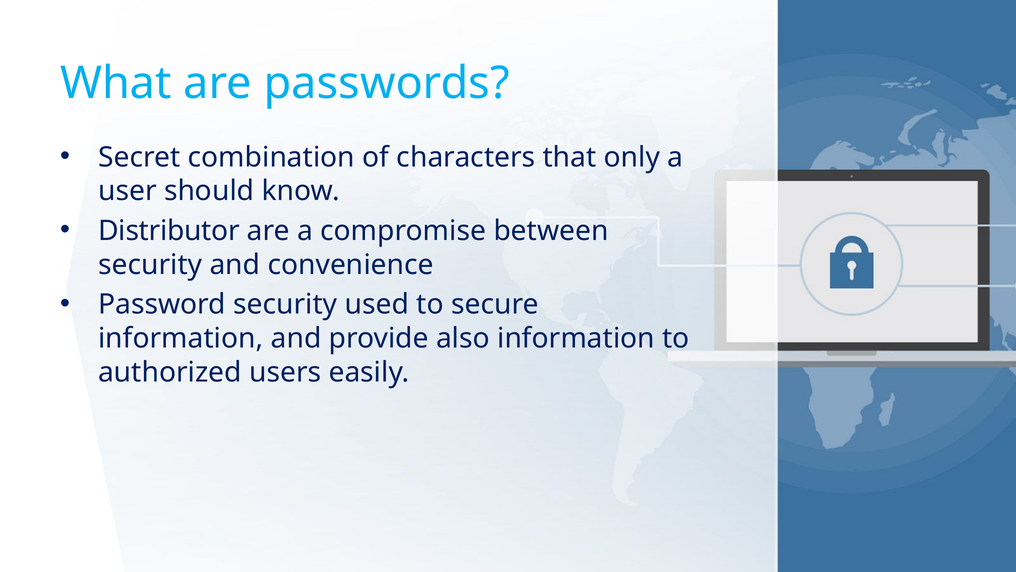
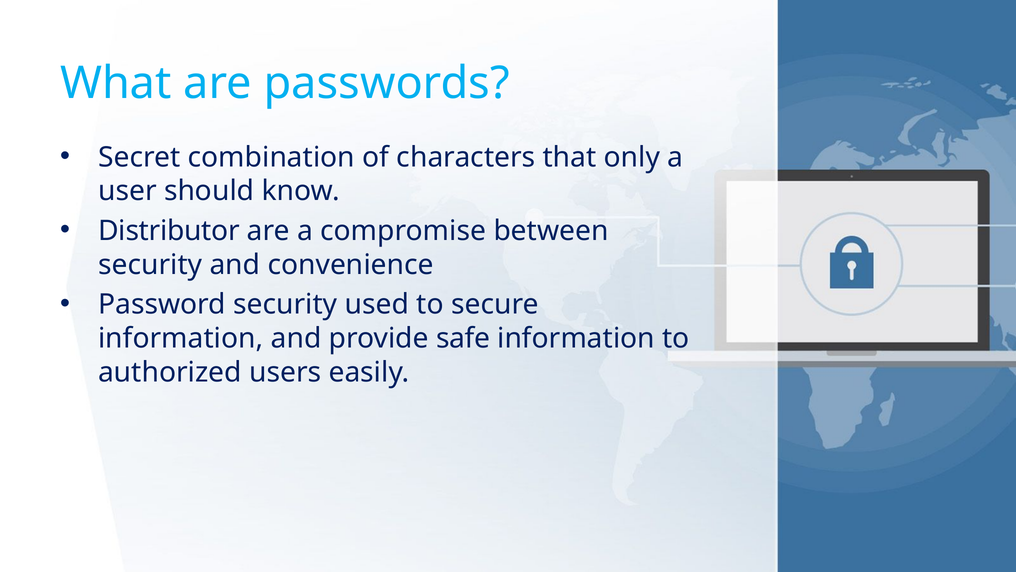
also: also -> safe
